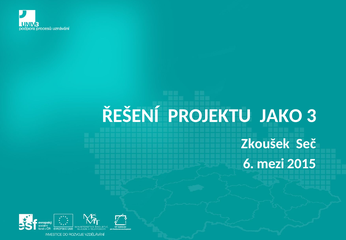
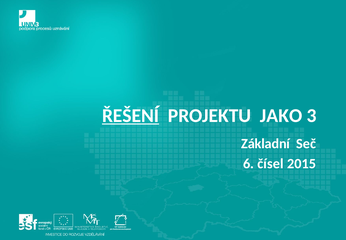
ŘEŠENÍ underline: none -> present
Zkoušek: Zkoušek -> Základní
mezi: mezi -> čísel
